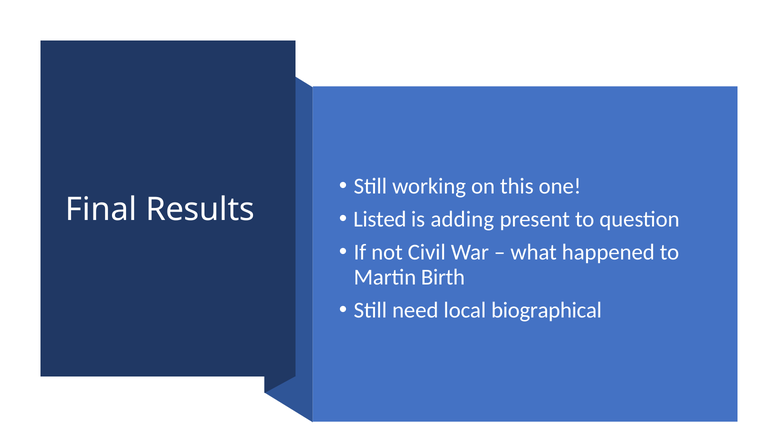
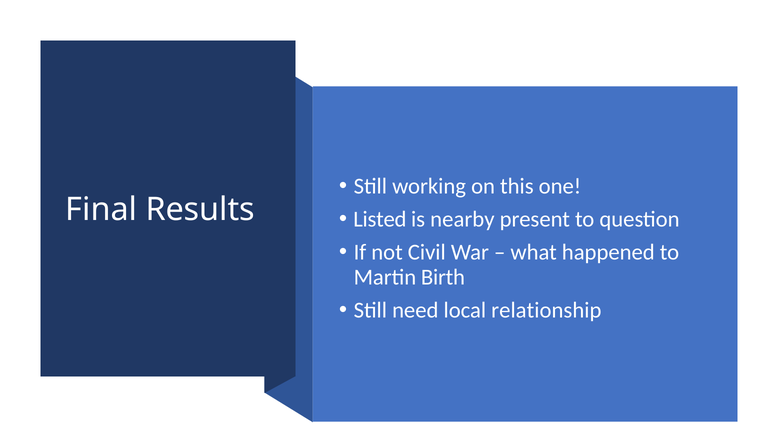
adding: adding -> nearby
biographical: biographical -> relationship
